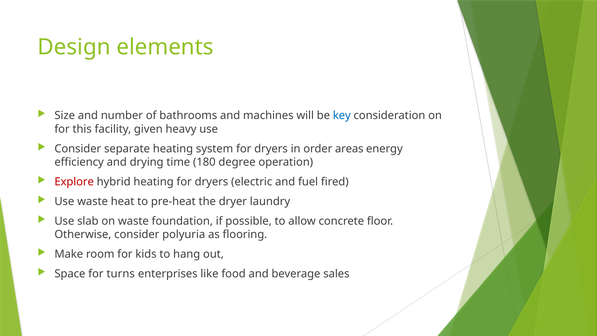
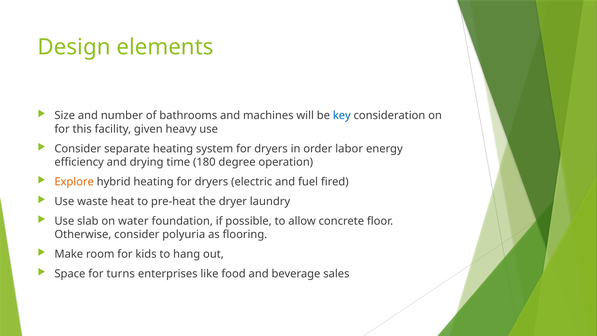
areas: areas -> labor
Explore colour: red -> orange
on waste: waste -> water
